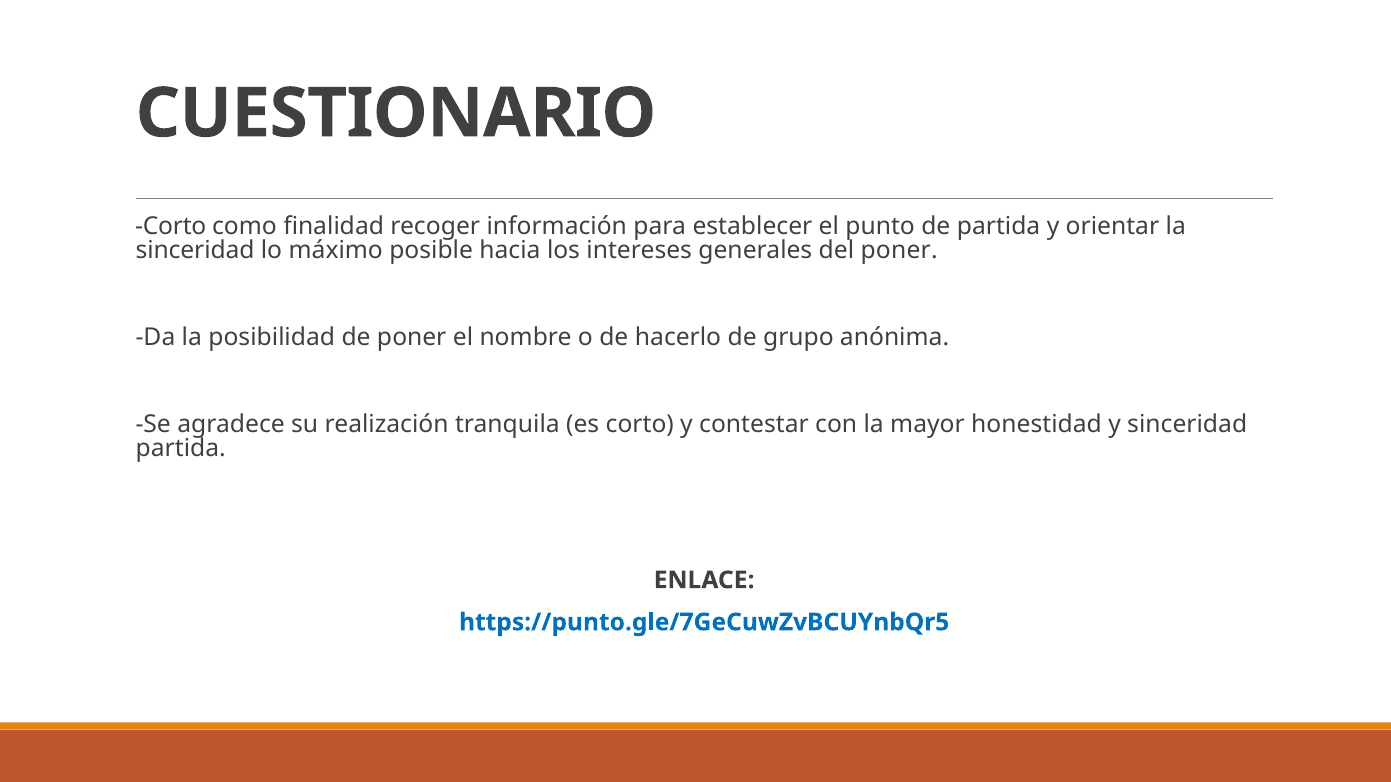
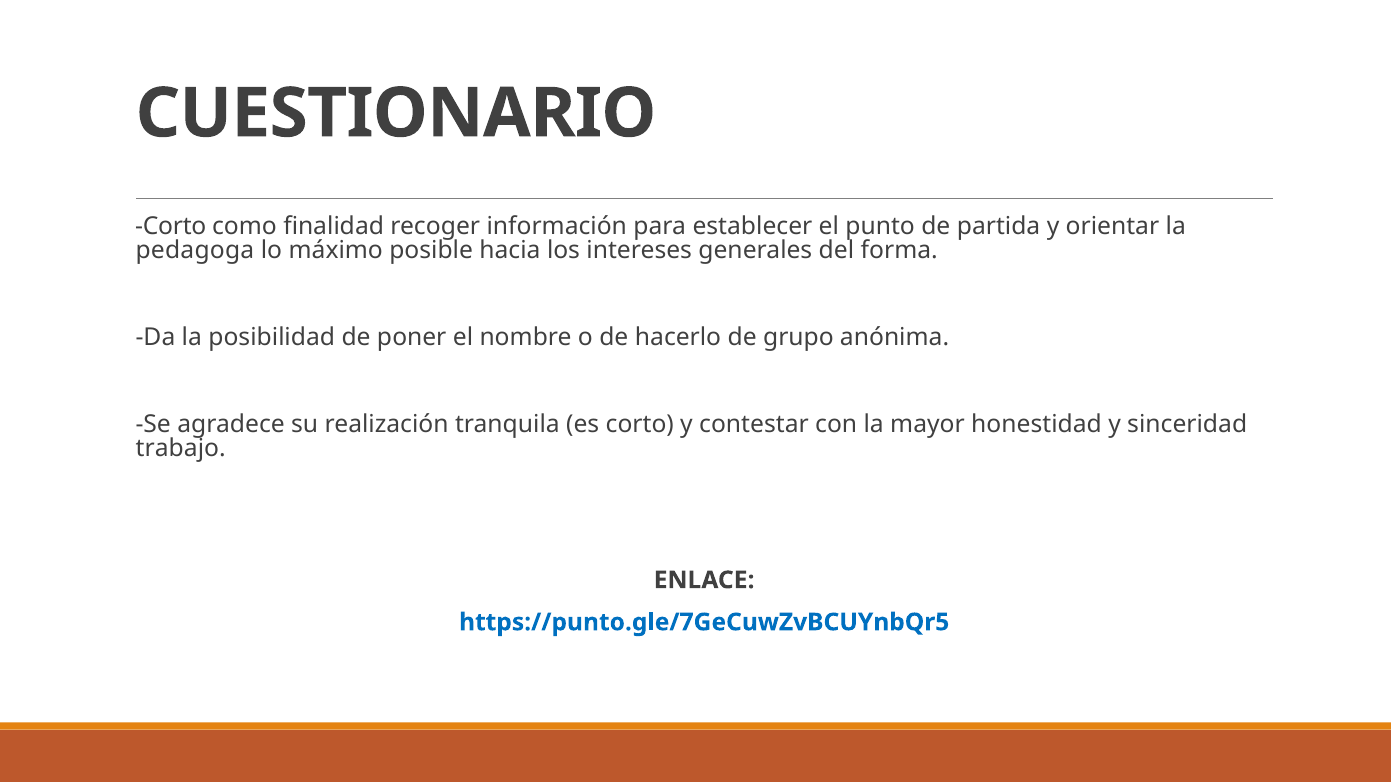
sinceridad at (195, 251): sinceridad -> pedagoga
del poner: poner -> forma
partida at (181, 449): partida -> trabajo
